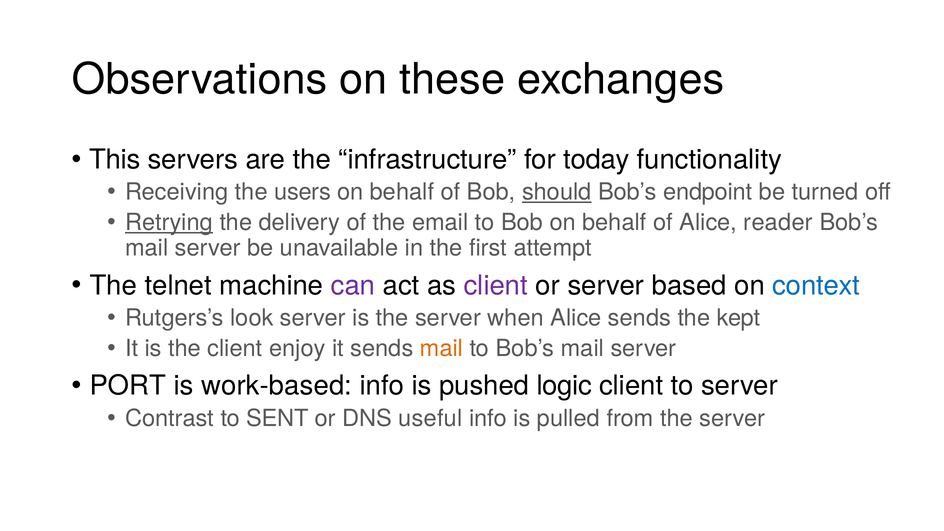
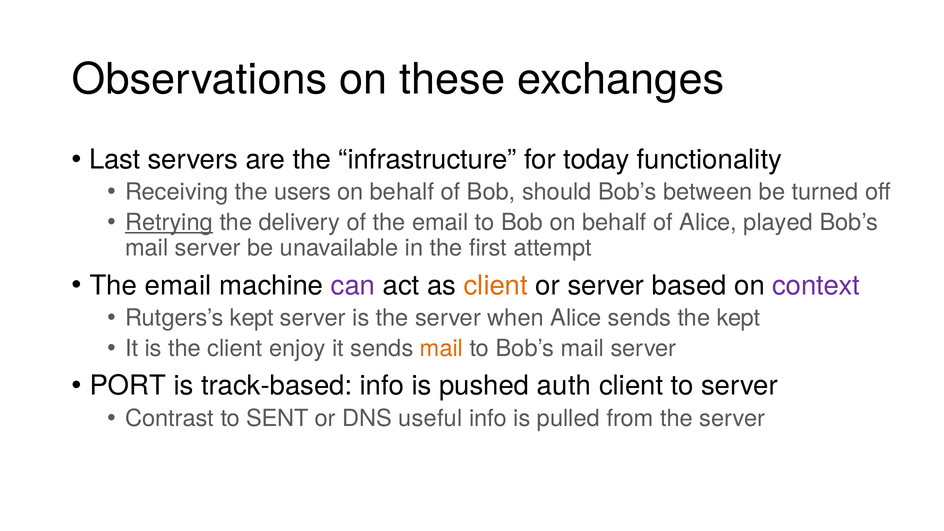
This: This -> Last
should underline: present -> none
endpoint: endpoint -> between
reader: reader -> played
telnet at (178, 285): telnet -> email
client at (496, 285) colour: purple -> orange
context colour: blue -> purple
Rutgers’s look: look -> kept
work-based: work-based -> track-based
logic: logic -> auth
